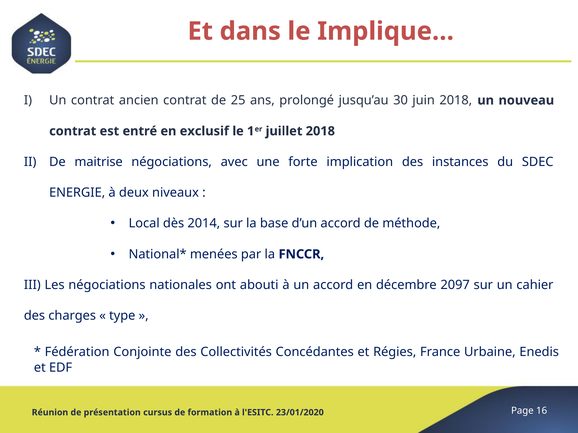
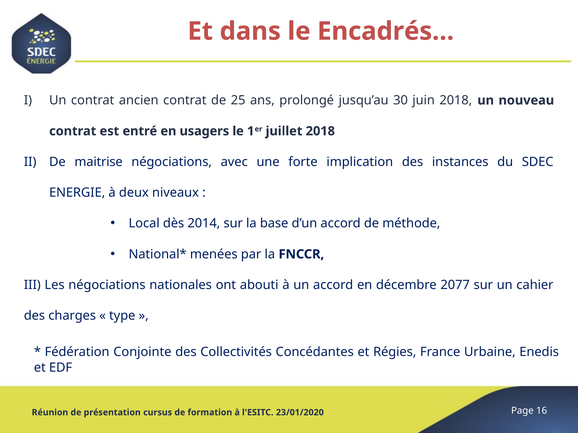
Implique…: Implique… -> Encadrés…
exclusif: exclusif -> usagers
2097: 2097 -> 2077
